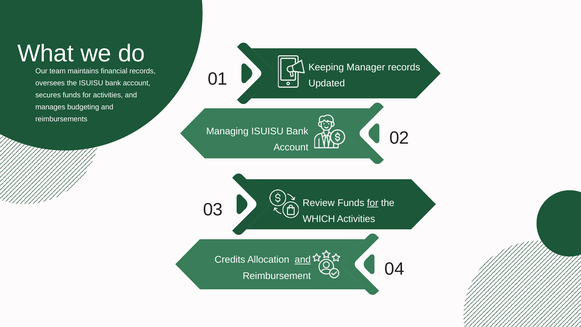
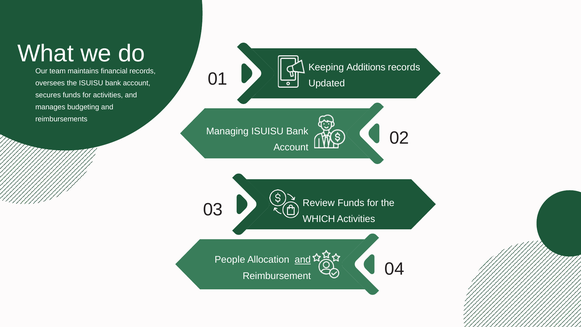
Manager: Manager -> Additions
for at (373, 203) underline: present -> none
Credits: Credits -> People
